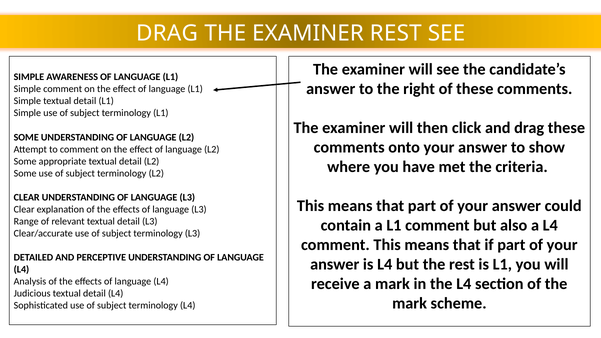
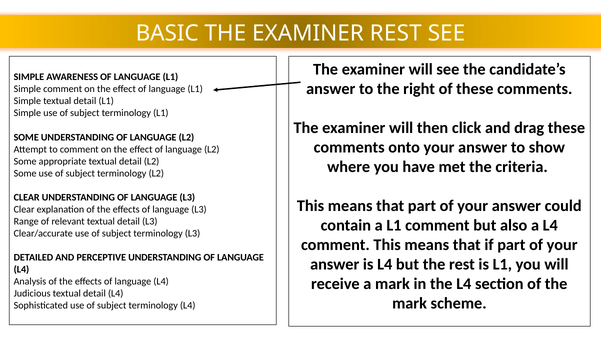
DRAG at (167, 33): DRAG -> BASIC
